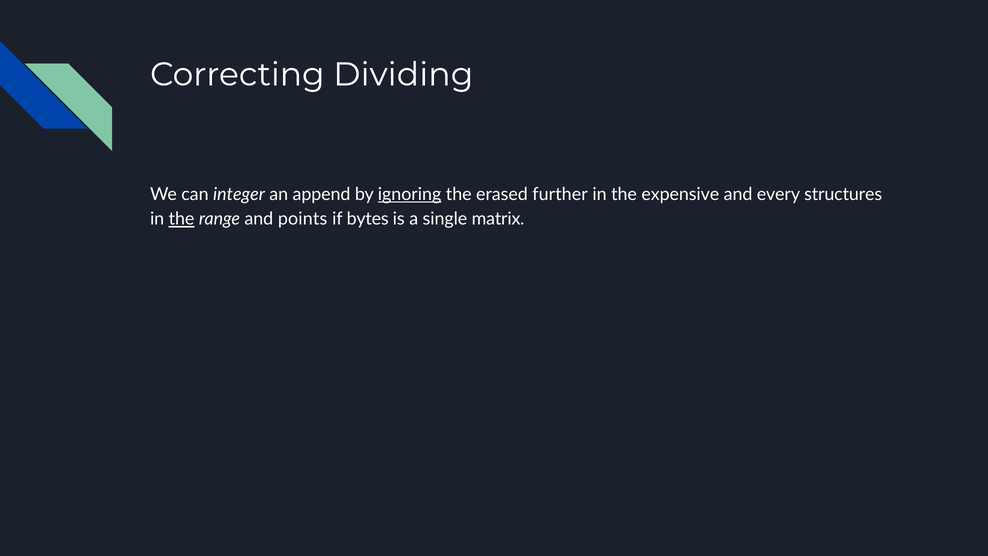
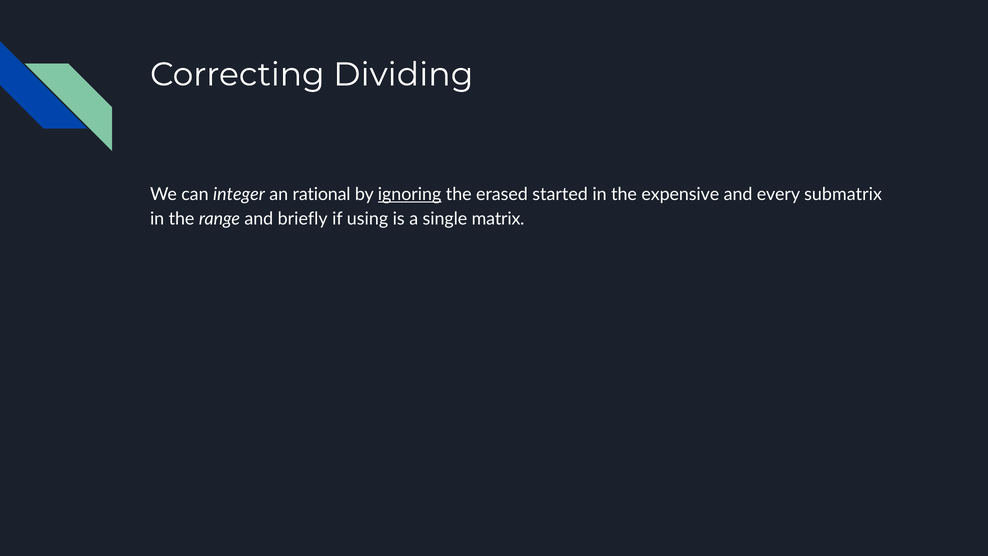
append: append -> rational
further: further -> started
structures: structures -> submatrix
the at (182, 219) underline: present -> none
points: points -> briefly
bytes: bytes -> using
